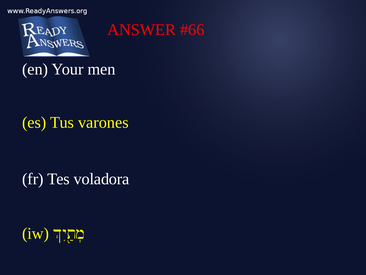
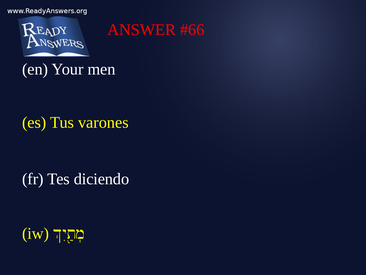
voladora: voladora -> diciendo
